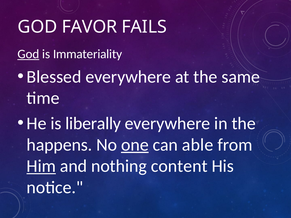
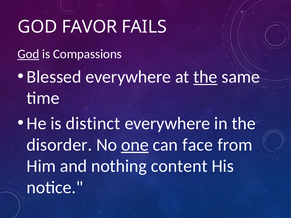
Immateriality: Immateriality -> Compassions
the at (205, 77) underline: none -> present
liberally: liberally -> distinct
happens: happens -> disorder
able: able -> face
Him underline: present -> none
